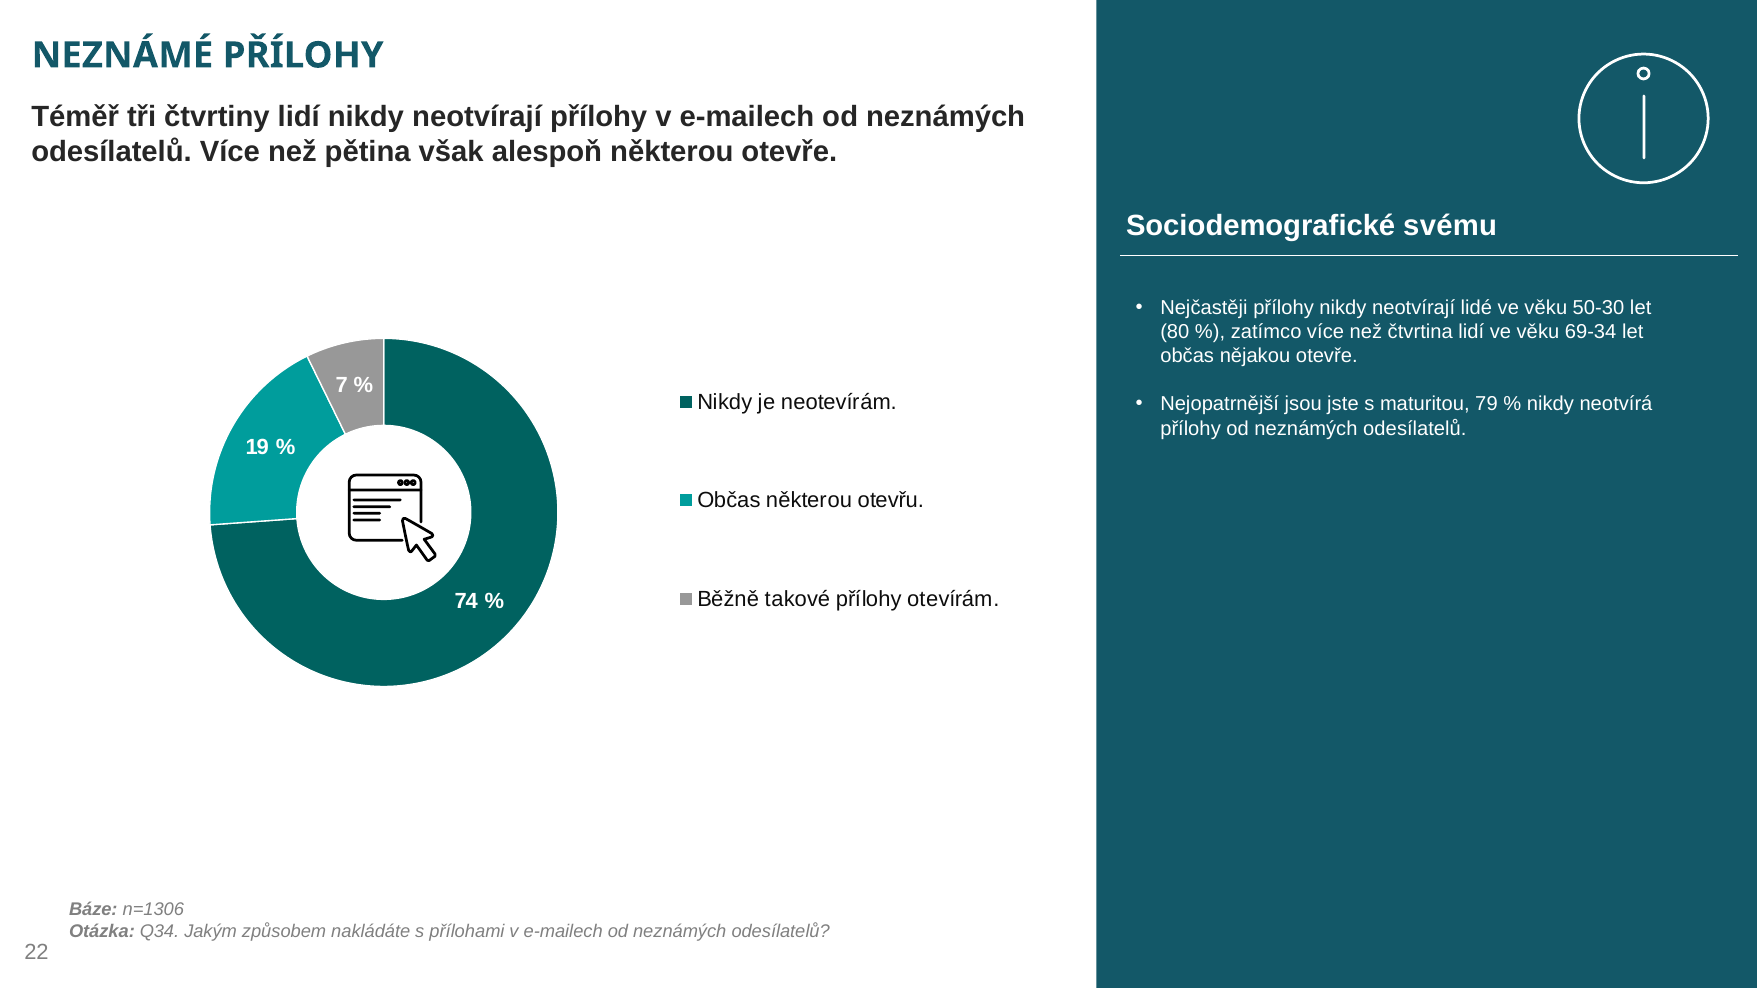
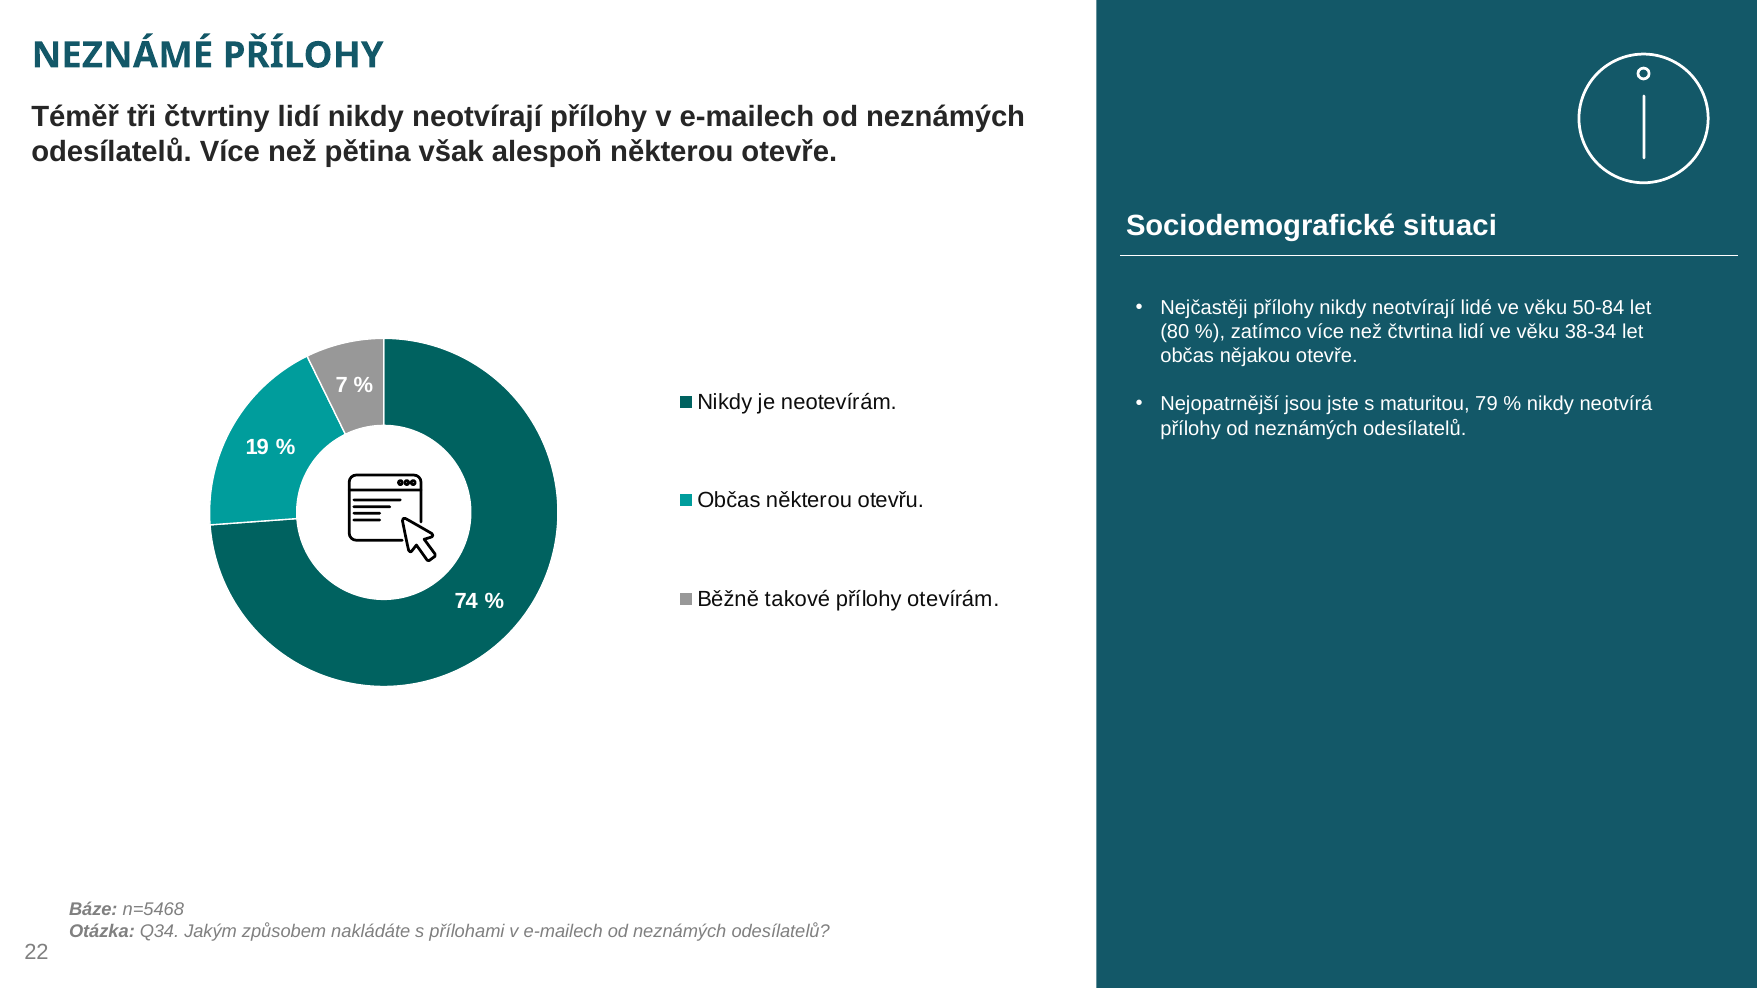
svému: svému -> situaci
50-30: 50-30 -> 50-84
69-34: 69-34 -> 38-34
n=1306: n=1306 -> n=5468
